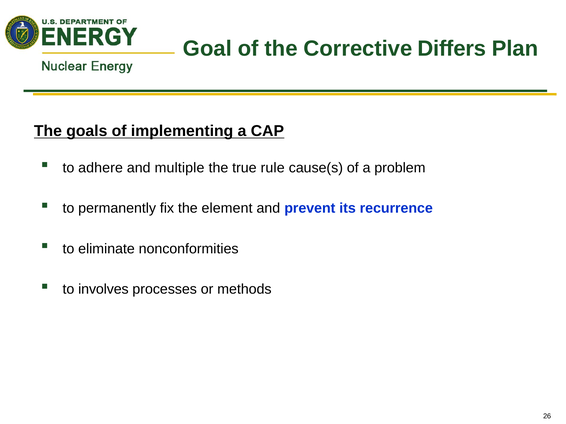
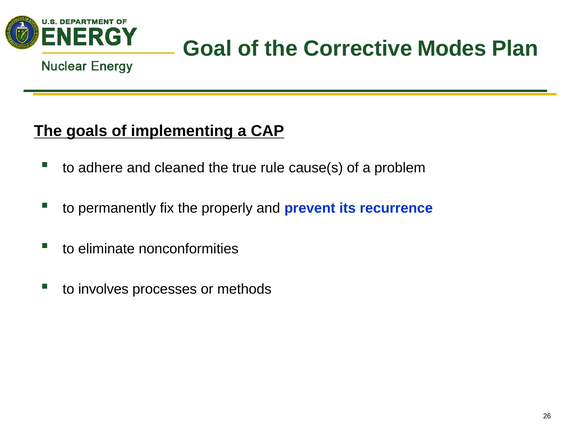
Differs: Differs -> Modes
multiple: multiple -> cleaned
element: element -> properly
